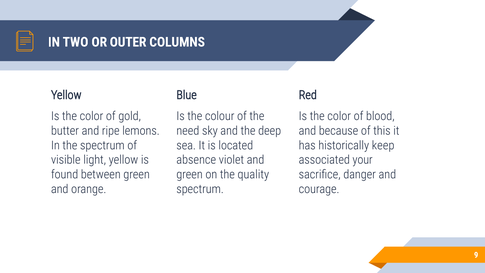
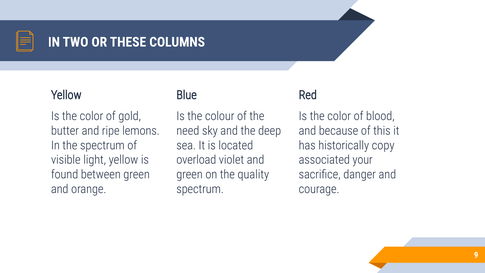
OUTER: OUTER -> THESE
keep: keep -> copy
absence: absence -> overload
